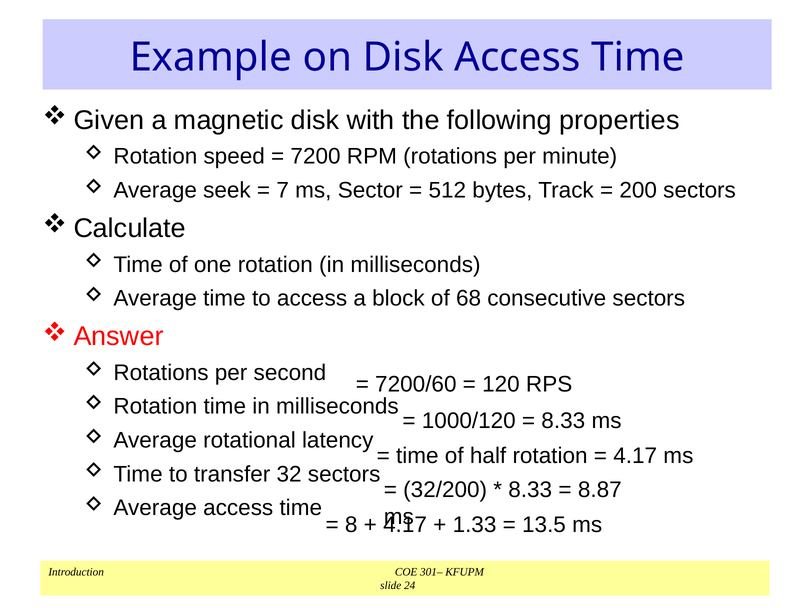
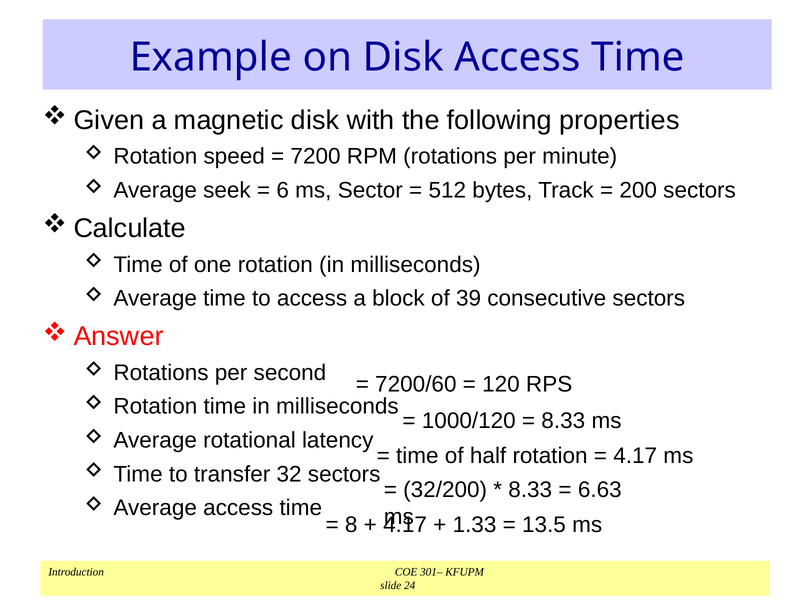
7: 7 -> 6
68: 68 -> 39
8.87: 8.87 -> 6.63
